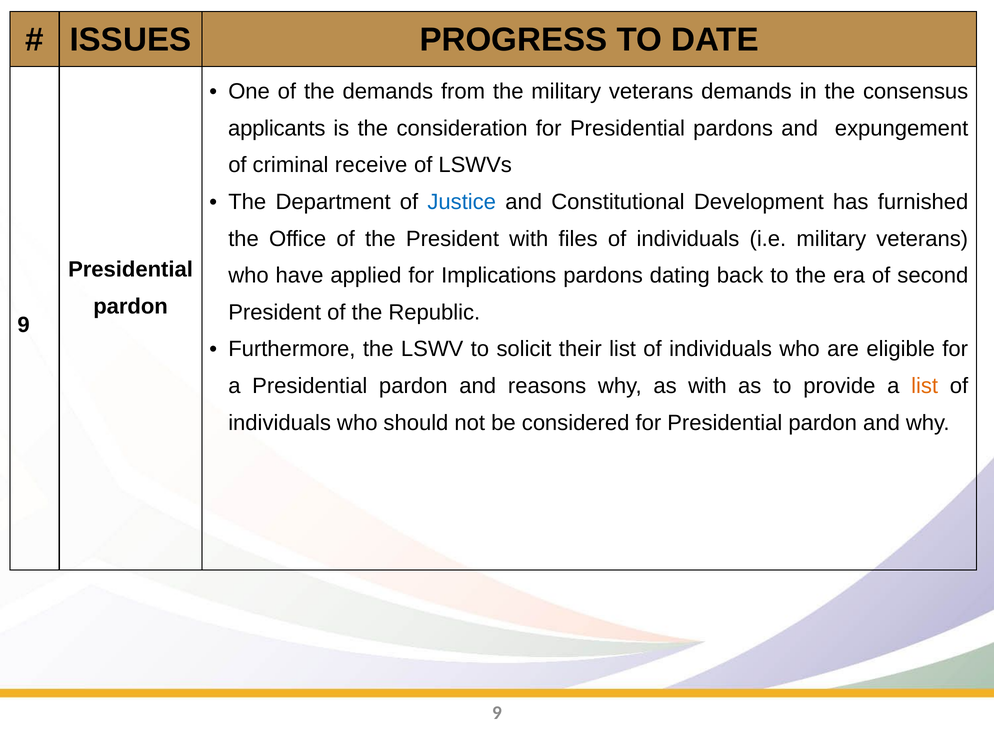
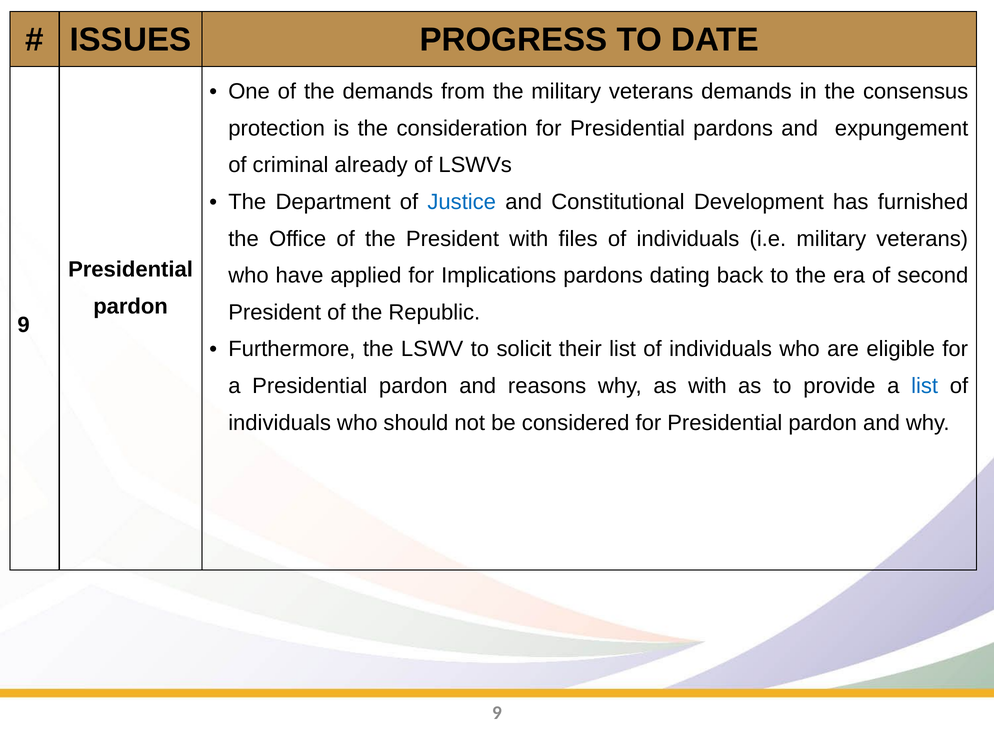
applicants: applicants -> protection
receive: receive -> already
list at (925, 386) colour: orange -> blue
